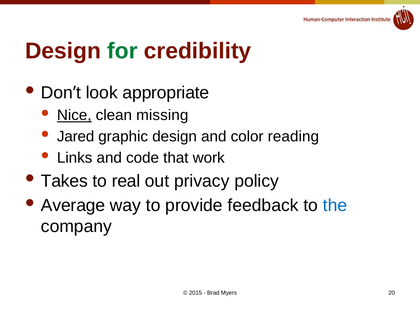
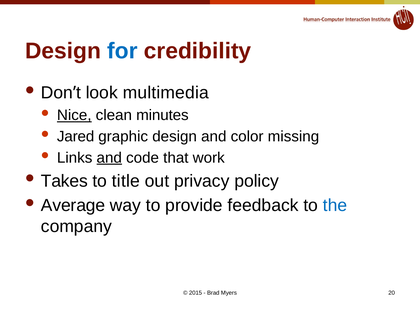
for colour: green -> blue
appropriate: appropriate -> multimedia
missing: missing -> minutes
reading: reading -> missing
and at (109, 158) underline: none -> present
real: real -> title
